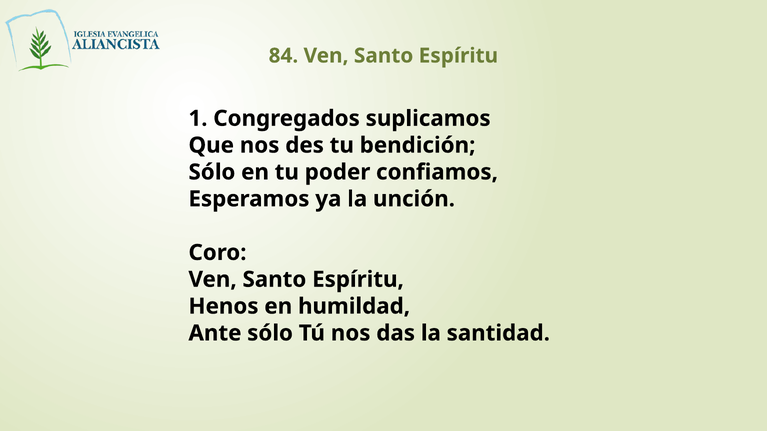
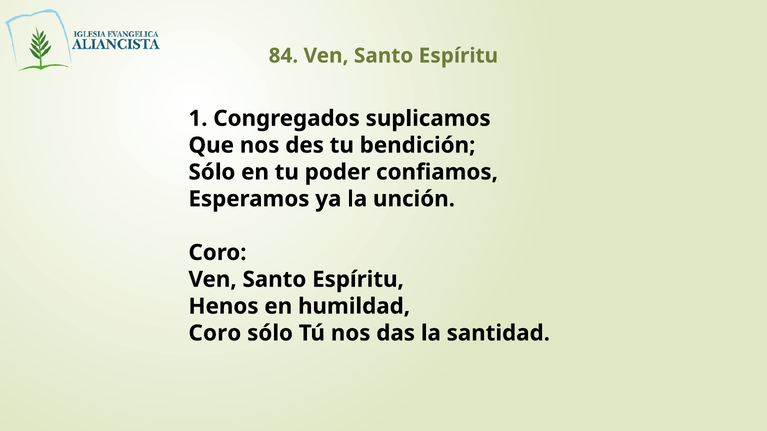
Ante at (215, 333): Ante -> Coro
